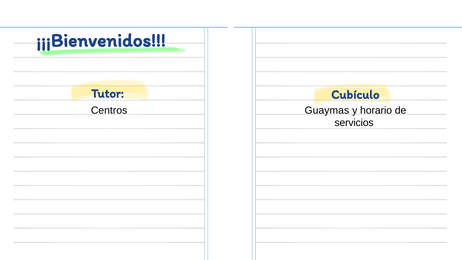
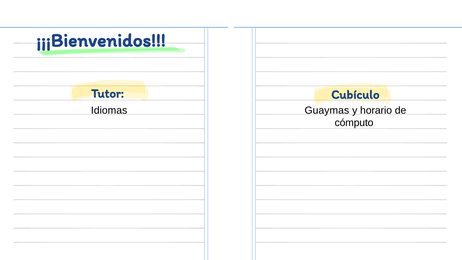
Centros: Centros -> Idiomas
servicios: servicios -> cómputo
